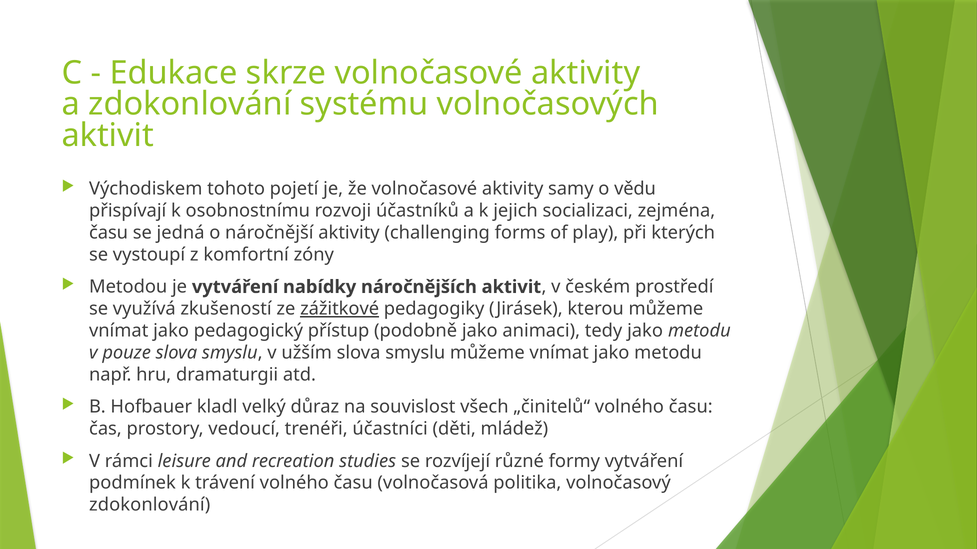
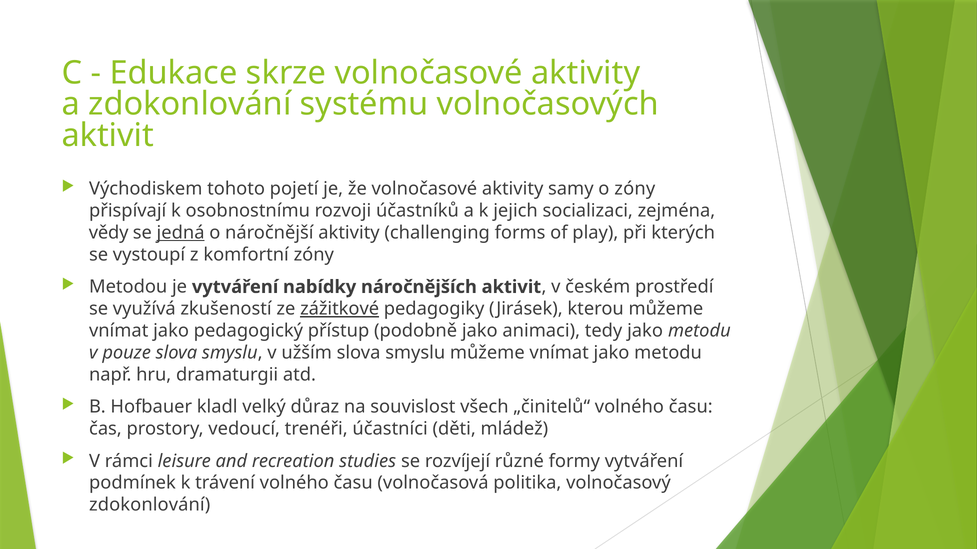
o vědu: vědu -> zóny
času at (109, 233): času -> vědy
jedná underline: none -> present
